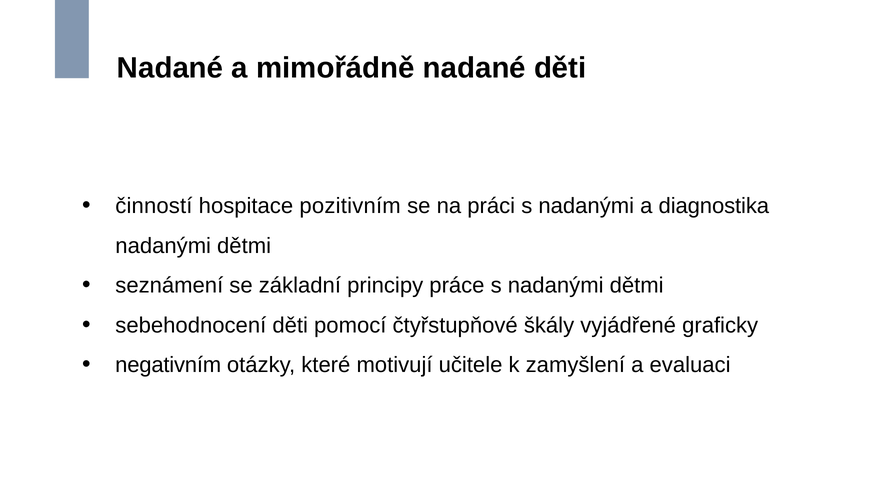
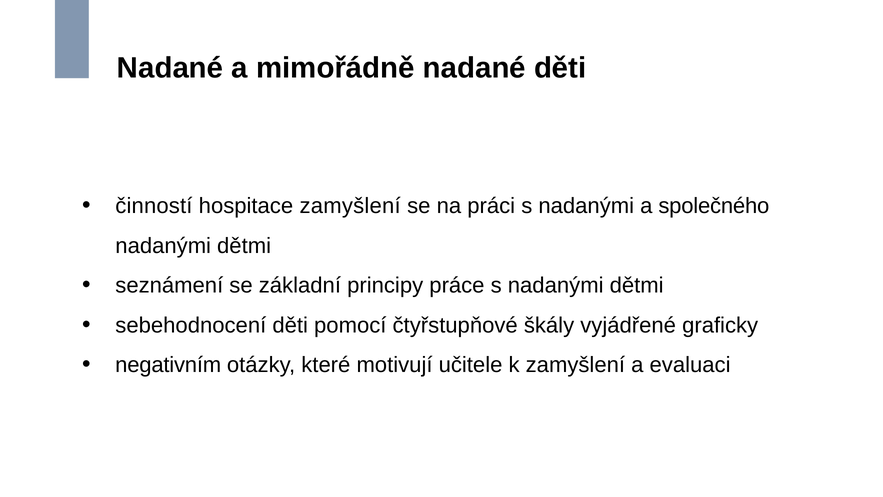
hospitace pozitivním: pozitivním -> zamyšlení
diagnostika: diagnostika -> společného
